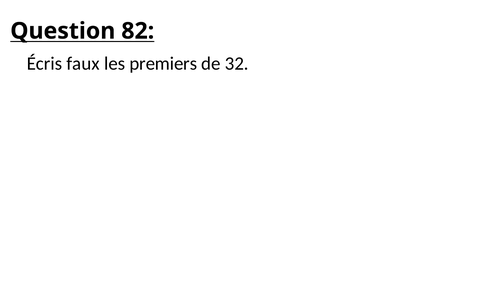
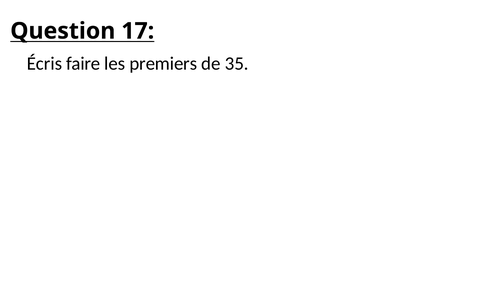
82: 82 -> 17
faux: faux -> faire
32: 32 -> 35
